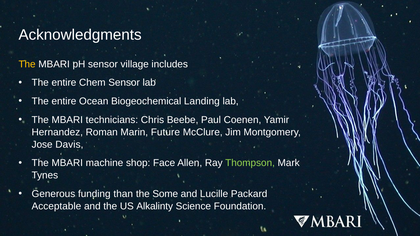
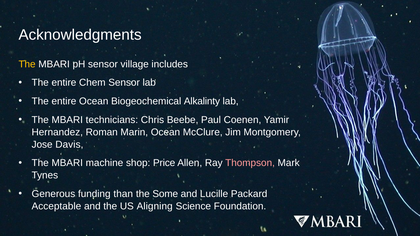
Landing: Landing -> Alkalinty
Marin Future: Future -> Ocean
Face: Face -> Price
Thompson colour: light green -> pink
Alkalinty: Alkalinty -> Aligning
